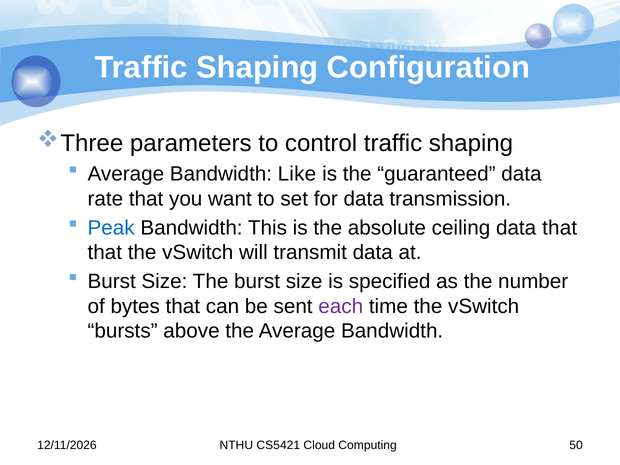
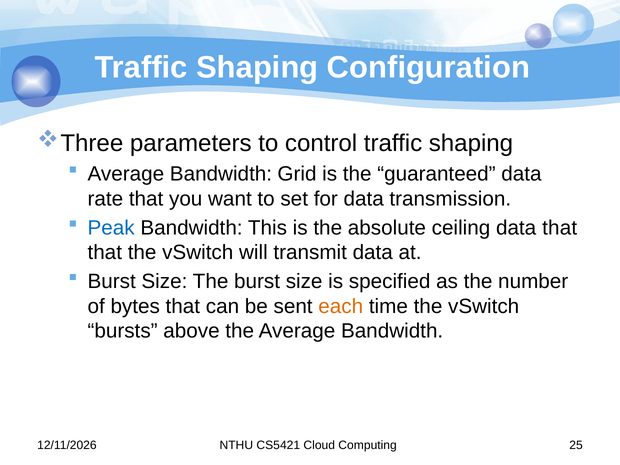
Like: Like -> Grid
each colour: purple -> orange
50: 50 -> 25
